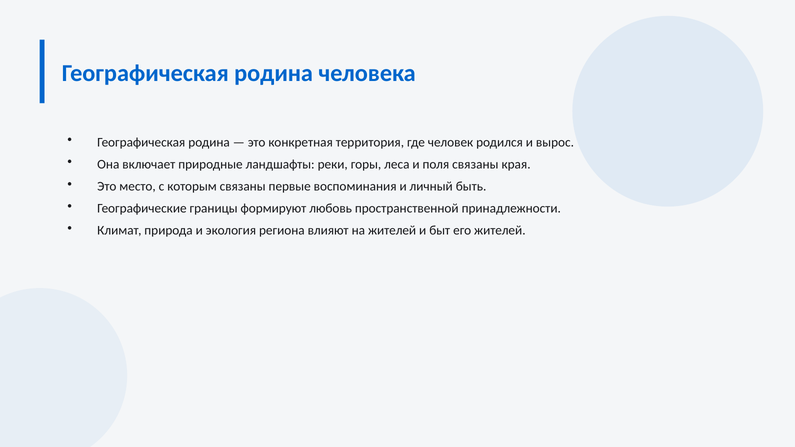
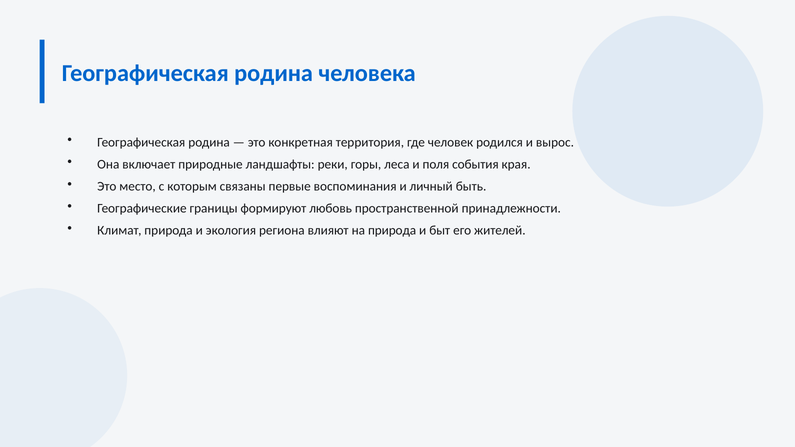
поля связаны: связаны -> события
на жителей: жителей -> природа
